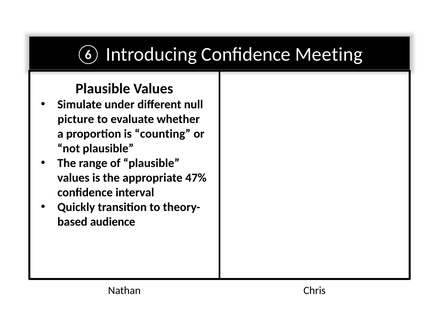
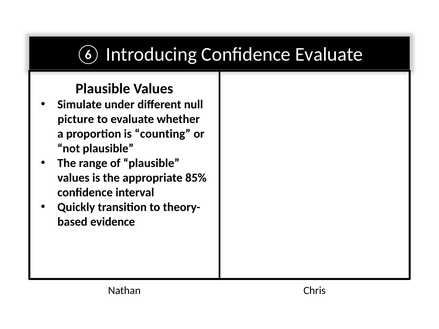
Confidence Meeting: Meeting -> Evaluate
47%: 47% -> 85%
audience: audience -> evidence
